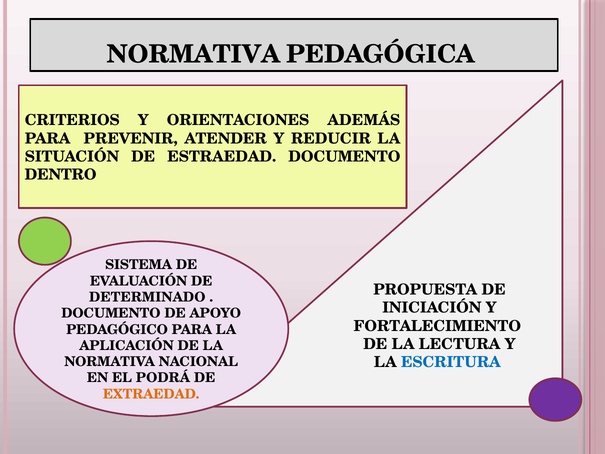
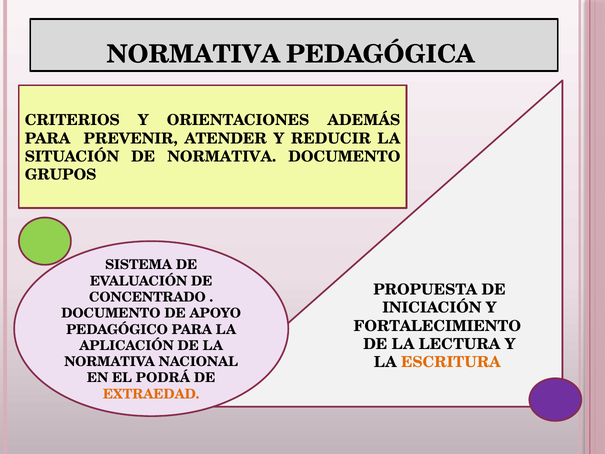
DE ESTRAEDAD: ESTRAEDAD -> NORMATIVA
DENTRO: DENTRO -> GRUPOS
DETERMINADO: DETERMINADO -> CONCENTRADO
ESCRITURA colour: blue -> orange
